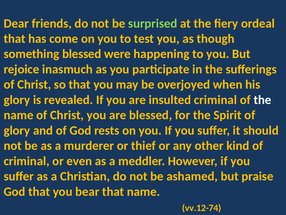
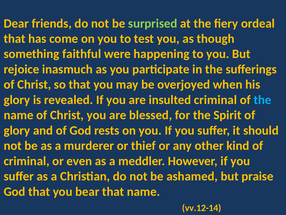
something blessed: blessed -> faithful
the at (262, 100) colour: white -> light blue
vv.12-74: vv.12-74 -> vv.12-14
